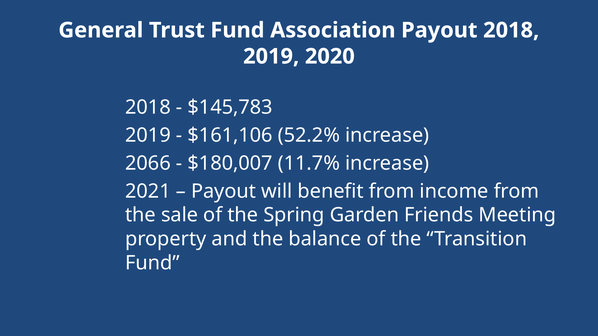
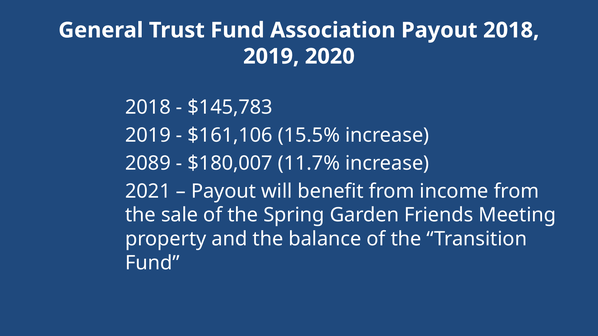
52.2%: 52.2% -> 15.5%
2066: 2066 -> 2089
